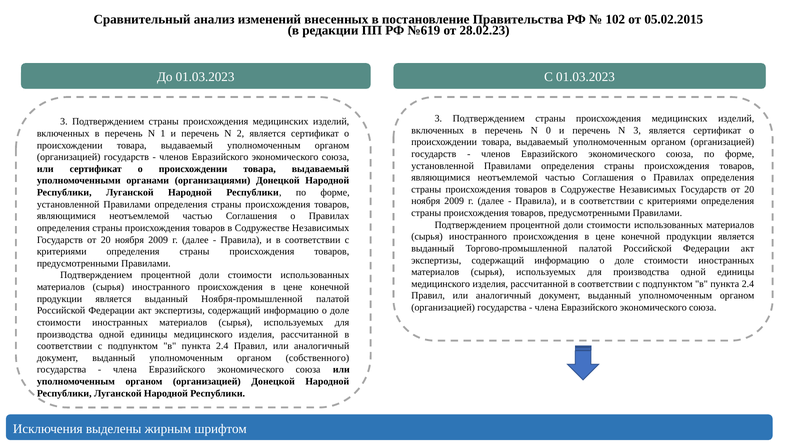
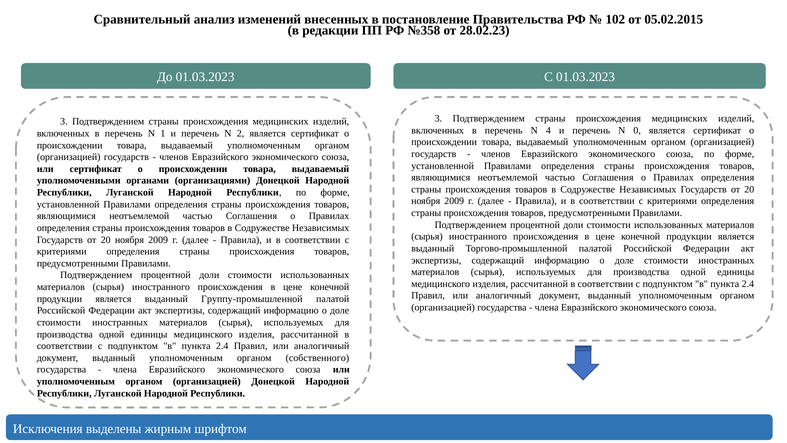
№619: №619 -> №358
0: 0 -> 4
N 3: 3 -> 0
Ноября-промышленной: Ноября-промышленной -> Группу-промышленной
